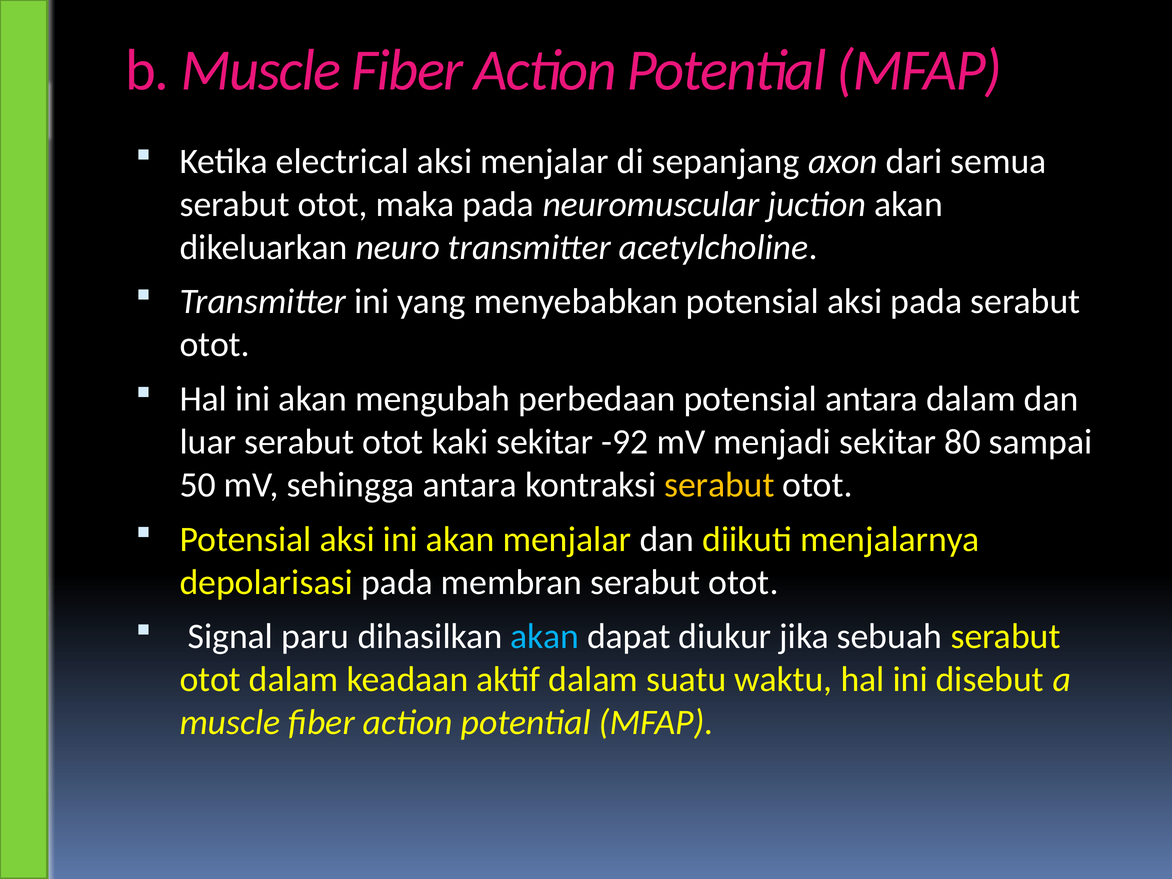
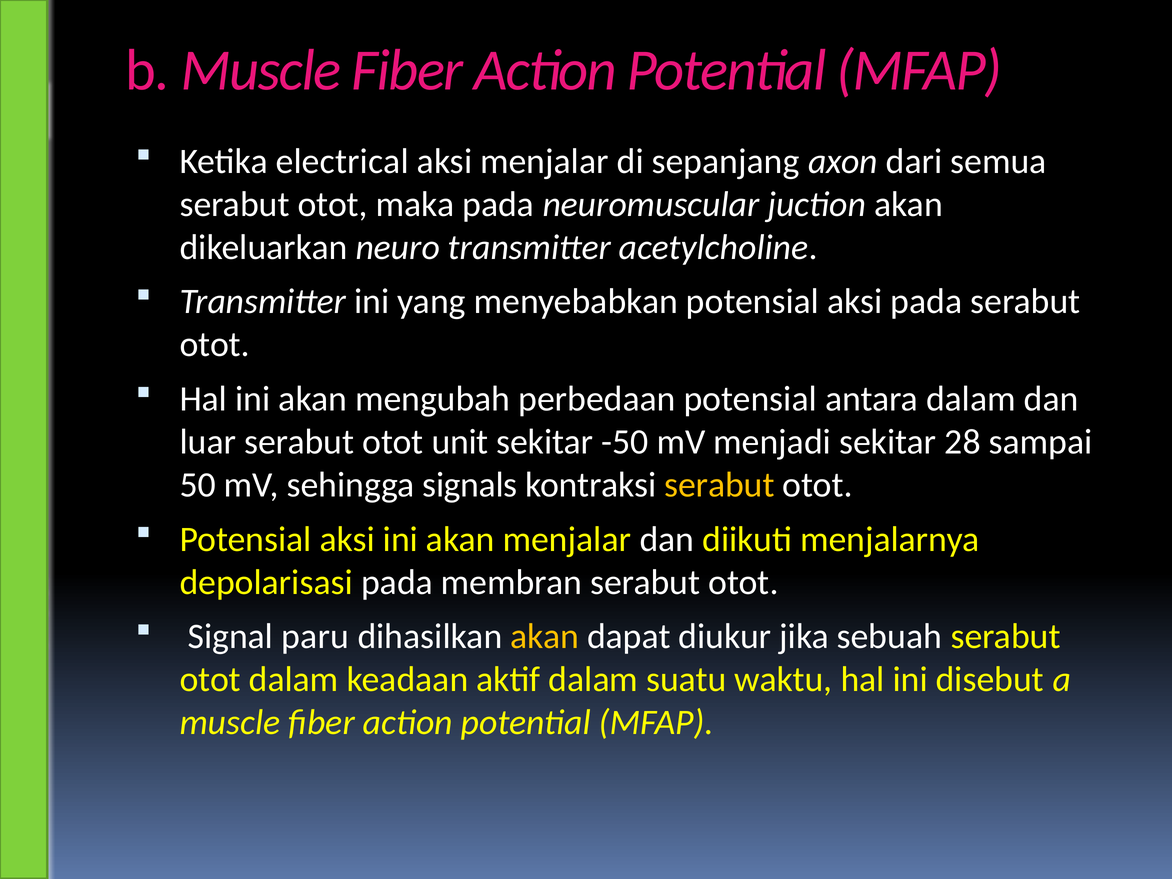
kaki: kaki -> unit
-92: -92 -> -50
80: 80 -> 28
sehingga antara: antara -> signals
akan at (545, 637) colour: light blue -> yellow
